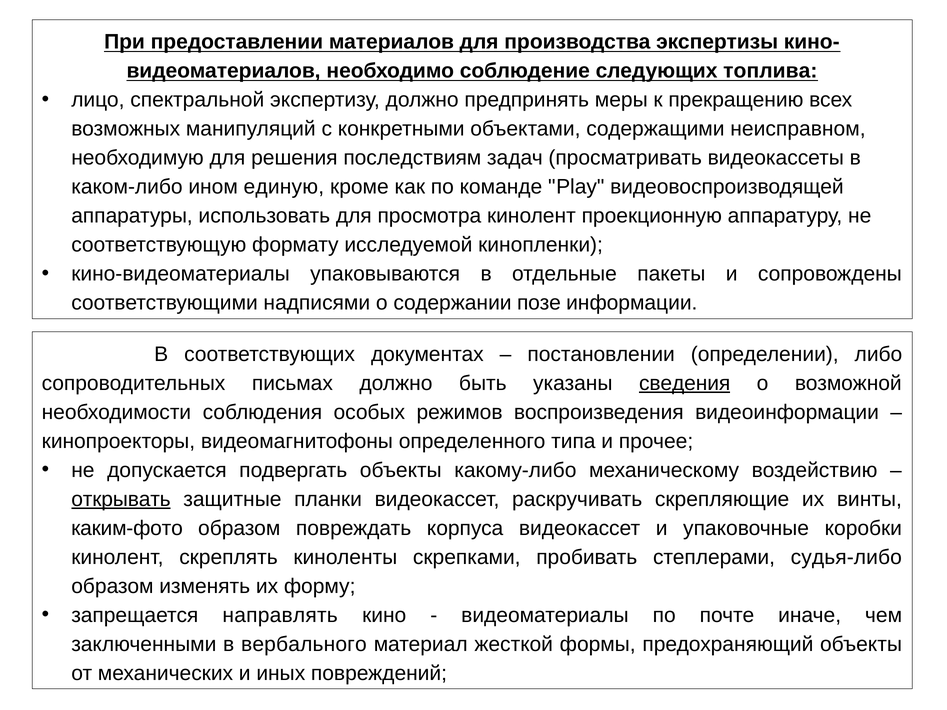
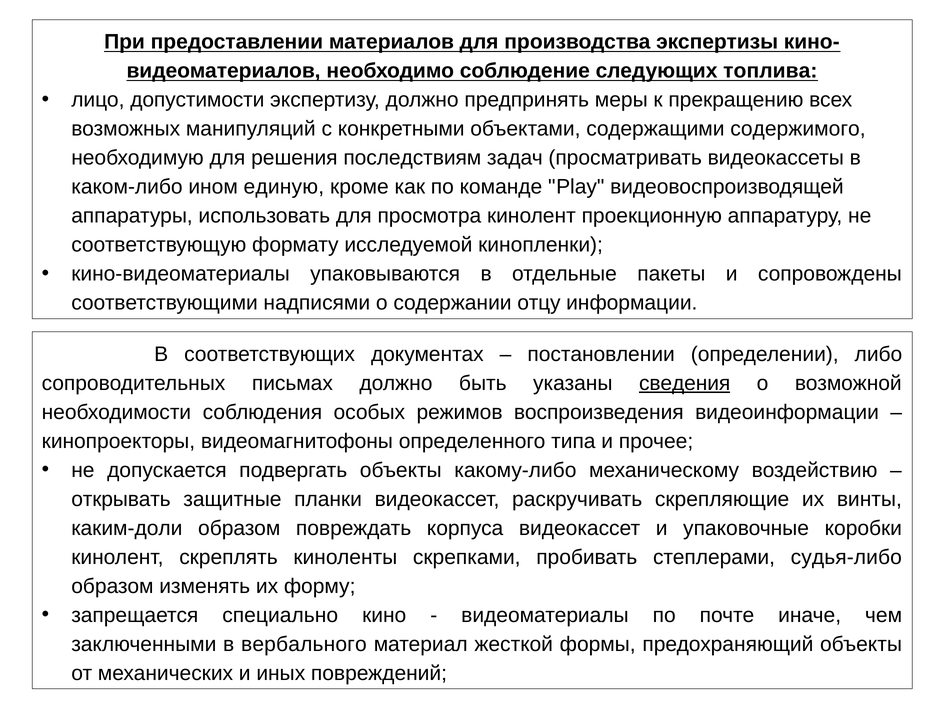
спектральной: спектральной -> допустимости
неисправном: неисправном -> содержимого
позе: позе -> отцу
открывать underline: present -> none
каким-фото: каким-фото -> каким-доли
направлять: направлять -> специально
